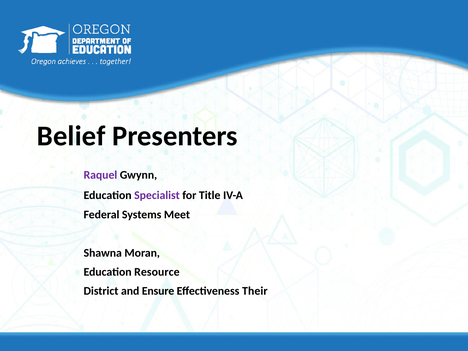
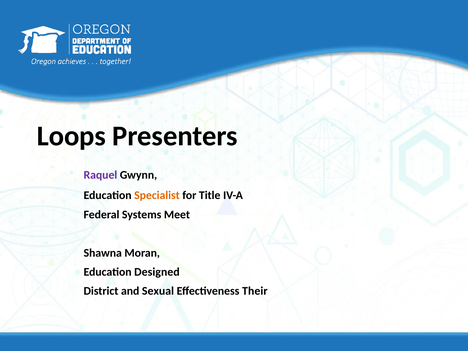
Belief: Belief -> Loops
Specialist colour: purple -> orange
Resource: Resource -> Designed
Ensure: Ensure -> Sexual
